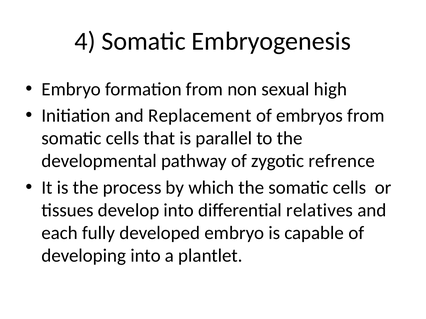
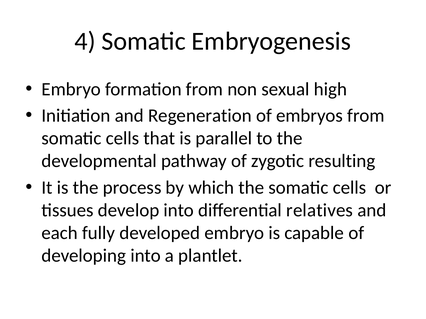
Replacement: Replacement -> Regeneration
refrence: refrence -> resulting
